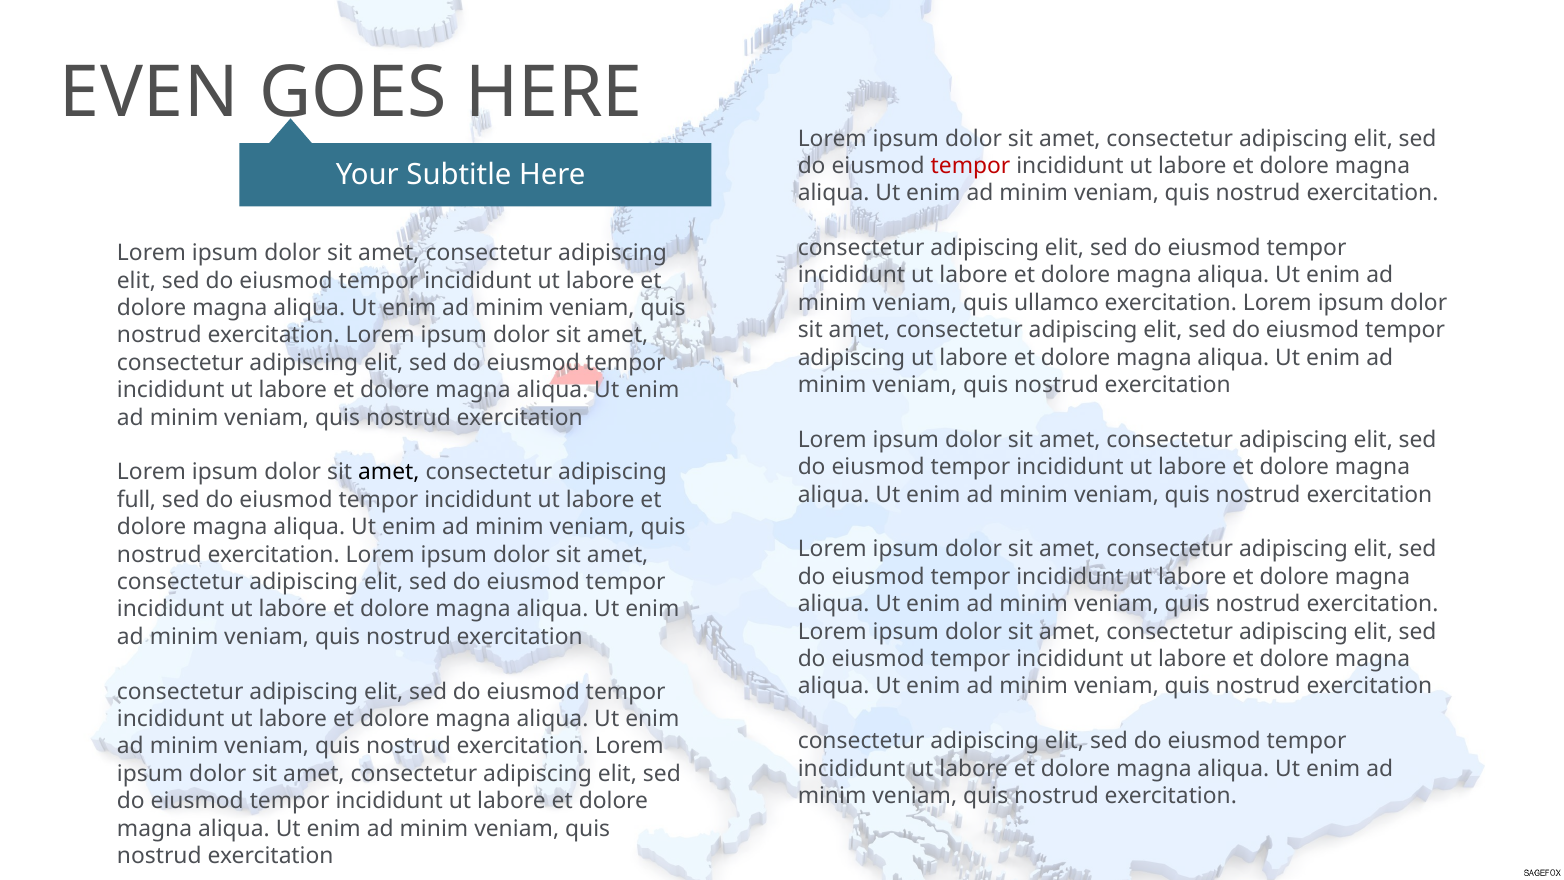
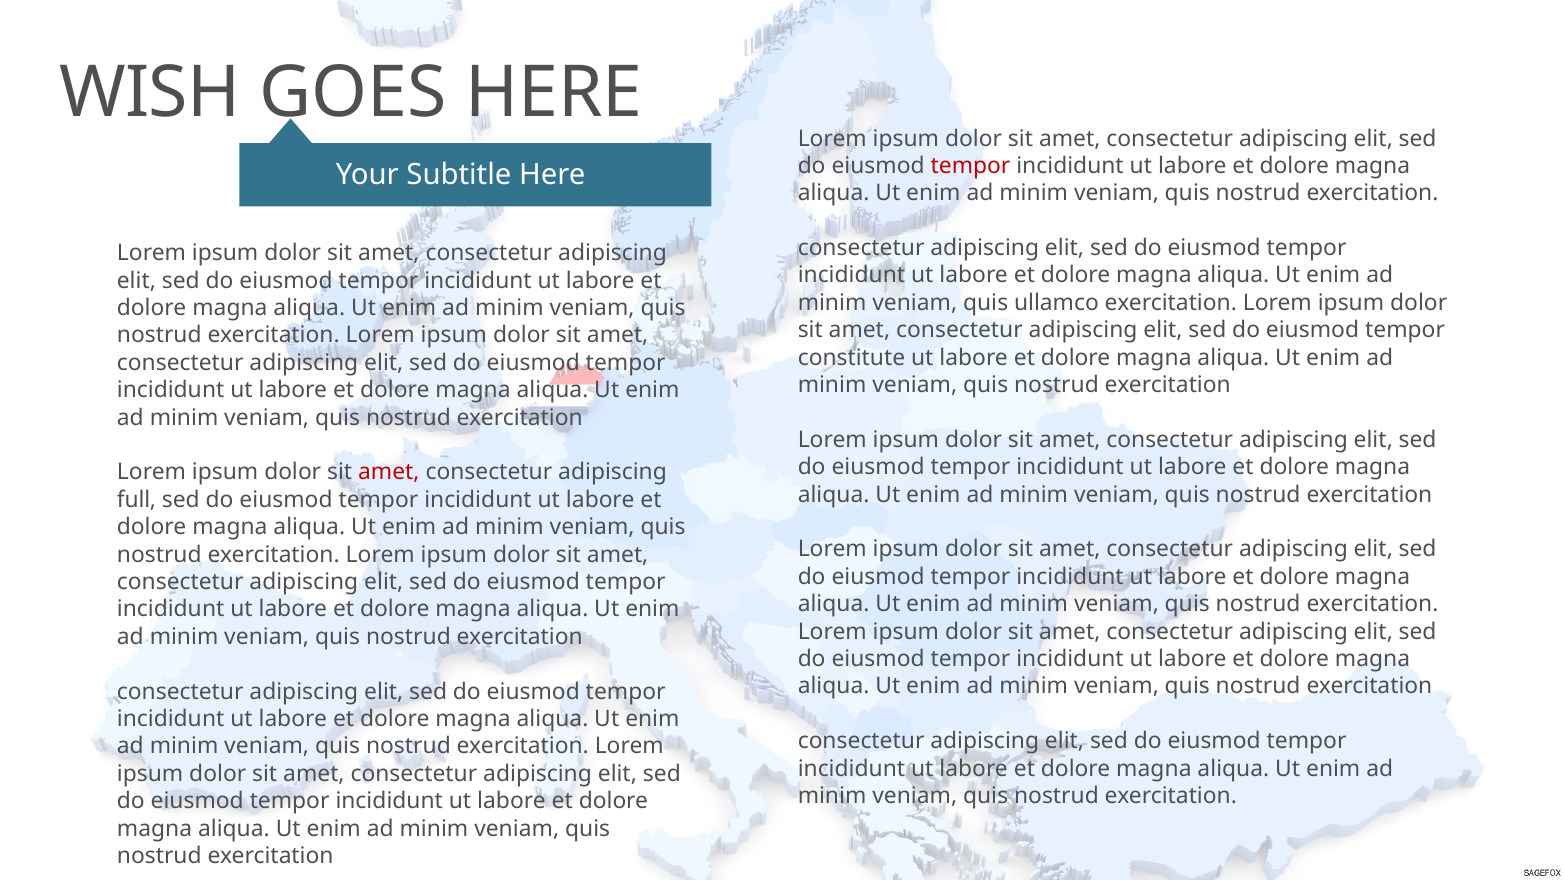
EVEN: EVEN -> WISH
adipiscing at (852, 358): adipiscing -> constitute
amet at (389, 472) colour: black -> red
